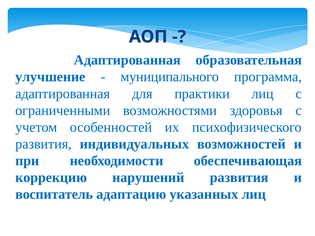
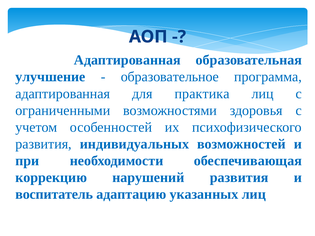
муниципального: муниципального -> образовательное
практики: практики -> практика
